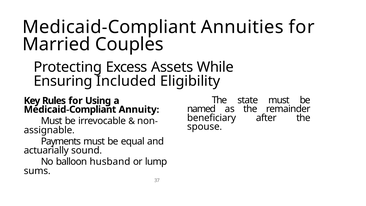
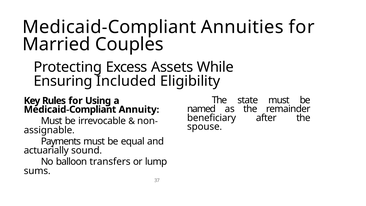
husband: husband -> transfers
